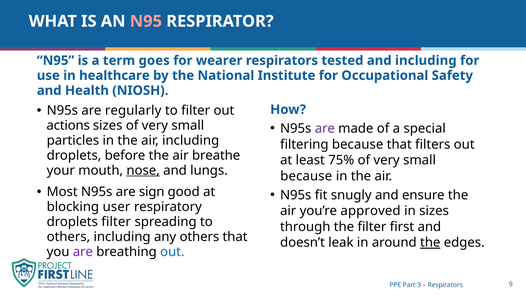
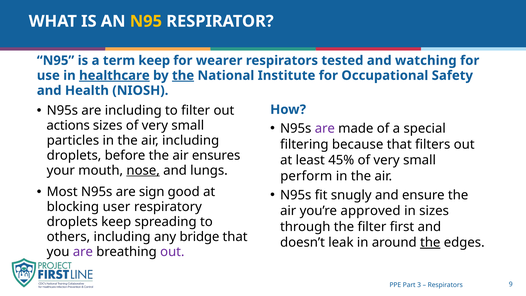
N95 at (146, 21) colour: pink -> yellow
term goes: goes -> keep
and including: including -> watching
healthcare underline: none -> present
the at (183, 75) underline: none -> present
are regularly: regularly -> including
breathe: breathe -> ensures
75%: 75% -> 45%
because at (306, 176): because -> perform
droplets filter: filter -> keep
any others: others -> bridge
out at (172, 252) colour: blue -> purple
